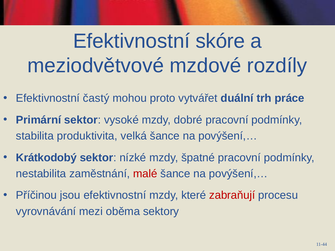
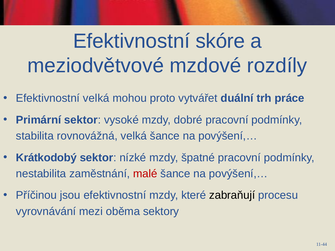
Efektivnostní častý: častý -> velká
produktivita: produktivita -> rovnovážná
zabraňují colour: red -> black
